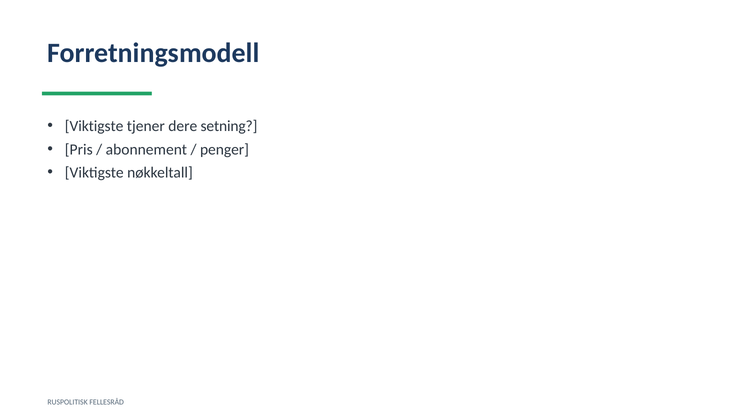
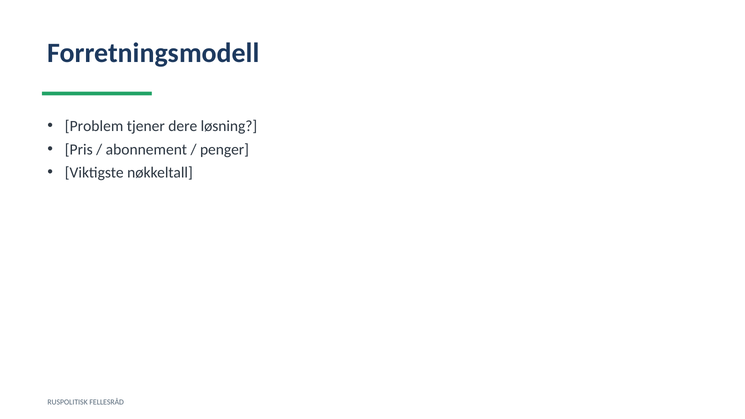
Viktigste at (94, 126): Viktigste -> Problem
setning: setning -> løsning
